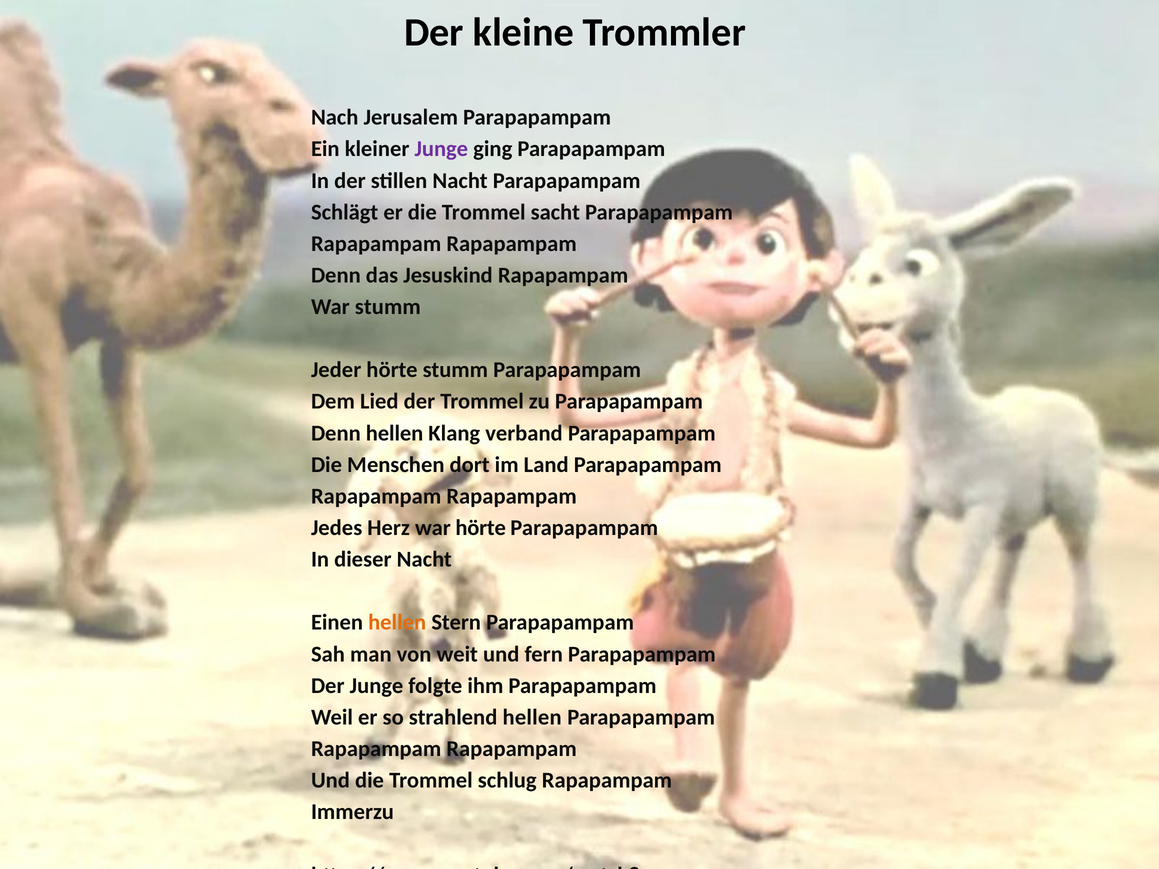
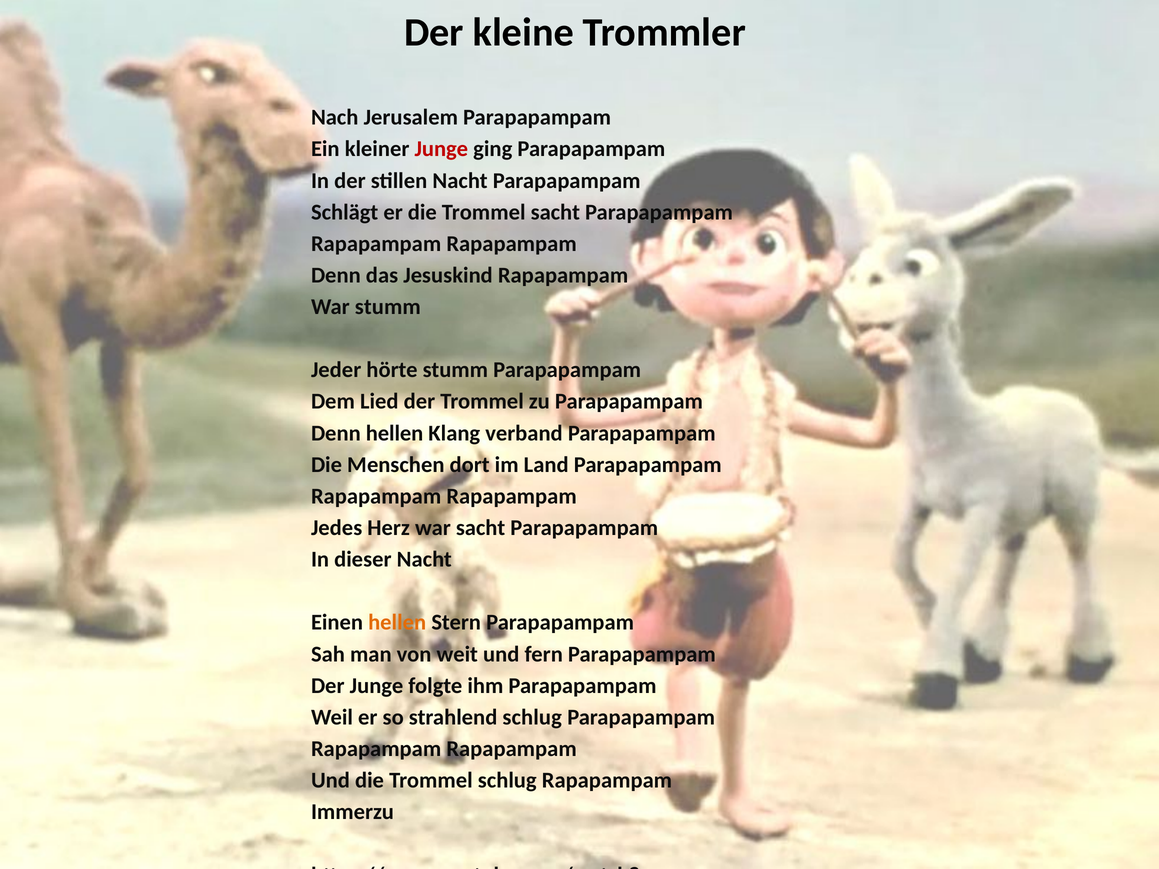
Junge at (441, 149) colour: purple -> red
war hörte: hörte -> sacht
strahlend hellen: hellen -> schlug
